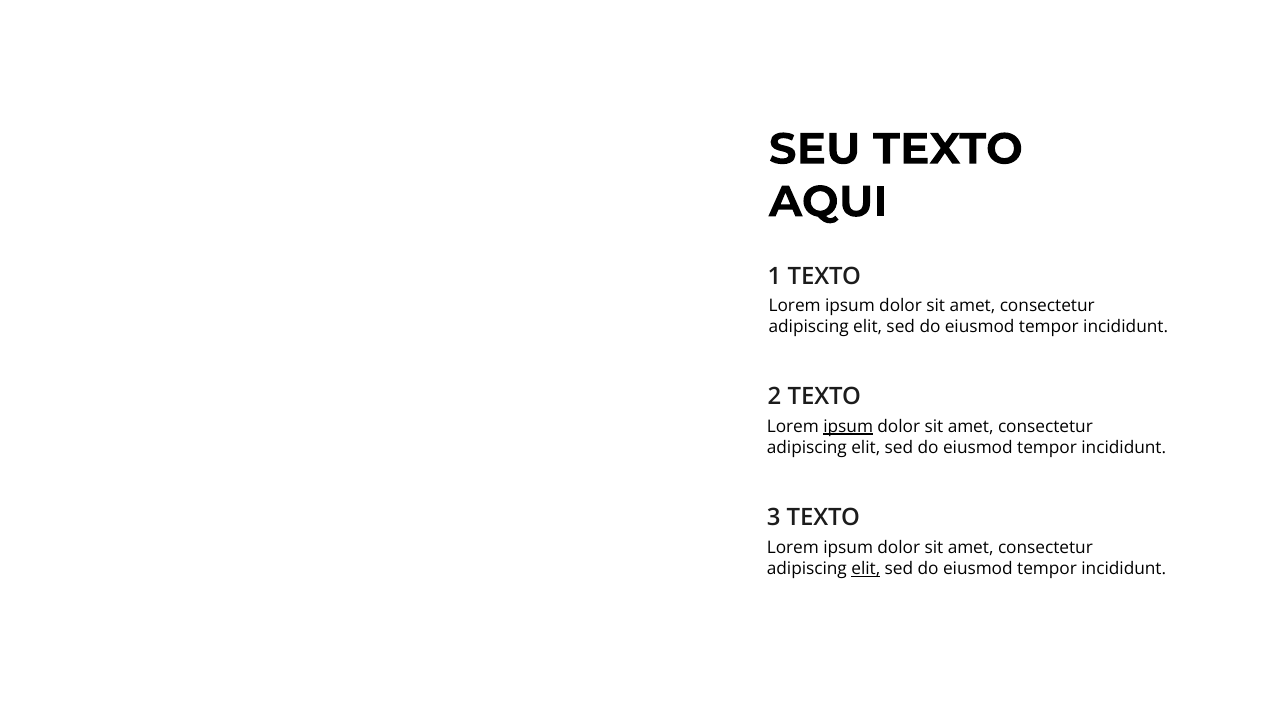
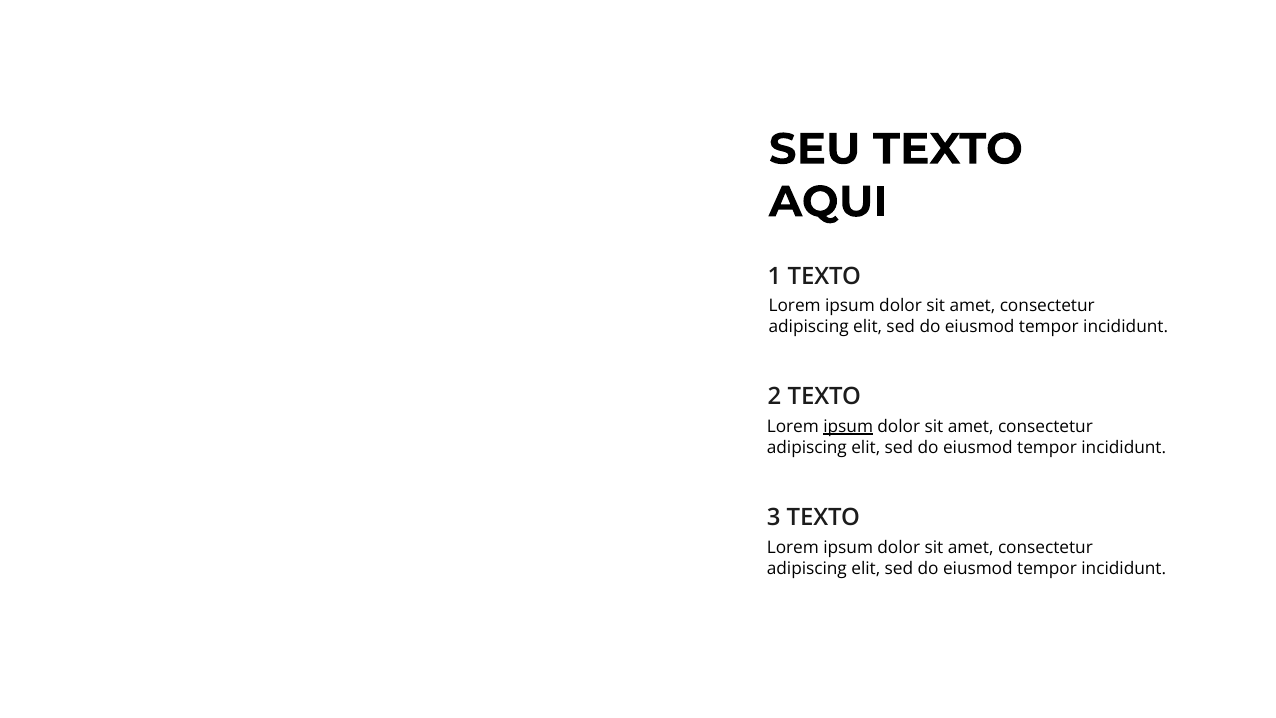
elit at (866, 568) underline: present -> none
